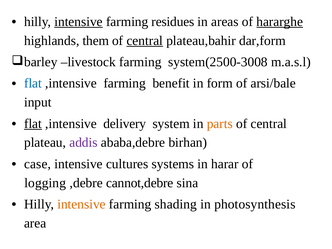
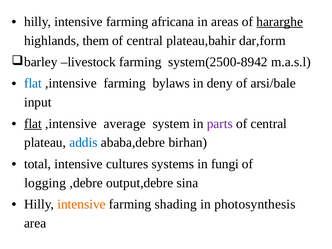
intensive at (79, 22) underline: present -> none
residues: residues -> africana
central at (145, 41) underline: present -> none
system(2500-3008: system(2500-3008 -> system(2500-8942
benefit: benefit -> bylaws
form: form -> deny
delivery: delivery -> average
parts colour: orange -> purple
addis colour: purple -> blue
case: case -> total
harar: harar -> fungi
cannot,debre: cannot,debre -> output,debre
